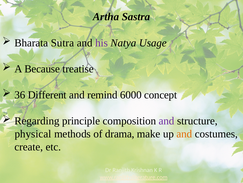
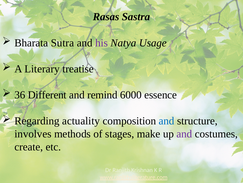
Artha: Artha -> Rasas
Because: Because -> Literary
concept: concept -> essence
principle: principle -> actuality
and at (167, 120) colour: purple -> blue
physical: physical -> involves
drama: drama -> stages
and at (184, 133) colour: orange -> purple
